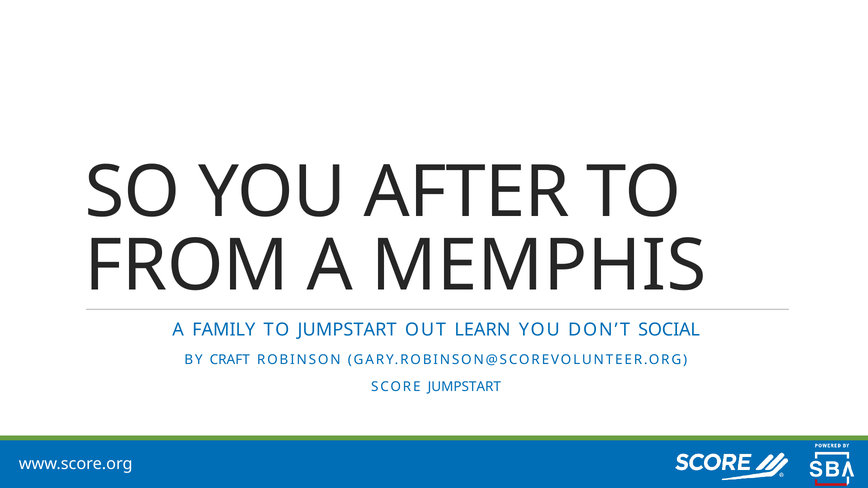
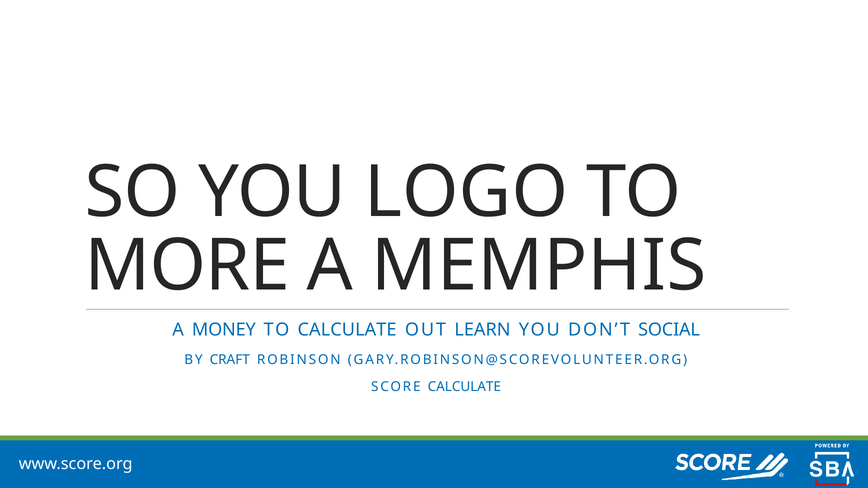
AFTER: AFTER -> LOGO
FROM: FROM -> MORE
FAMILY: FAMILY -> MONEY
TO JUMPSTART: JUMPSTART -> CALCULATE
SCORE JUMPSTART: JUMPSTART -> CALCULATE
